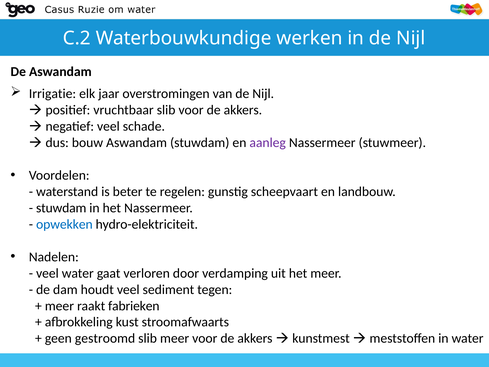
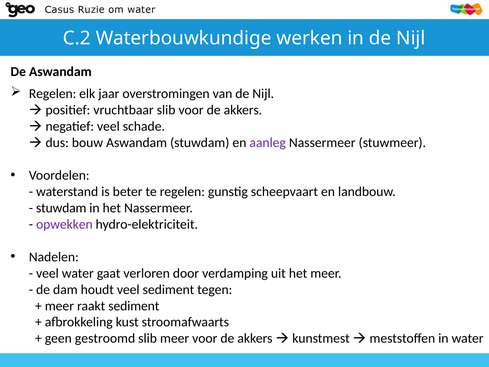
Irrigatie at (52, 94): Irrigatie -> Regelen
opwekken colour: blue -> purple
raakt fabrieken: fabrieken -> sediment
